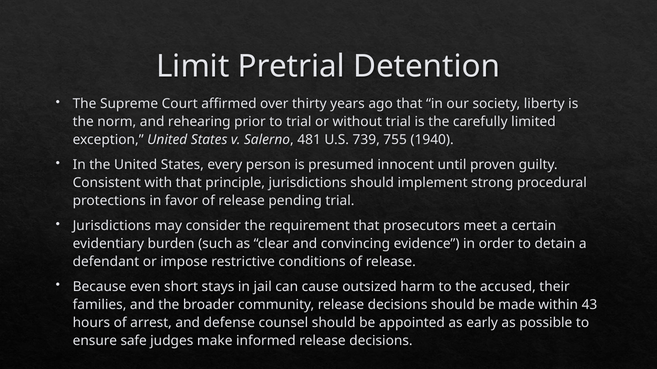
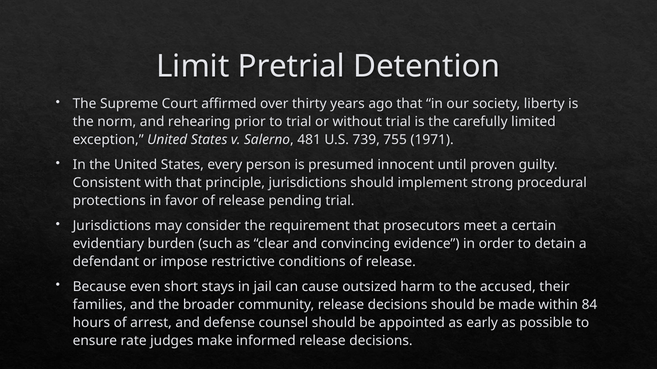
1940: 1940 -> 1971
43: 43 -> 84
safe: safe -> rate
